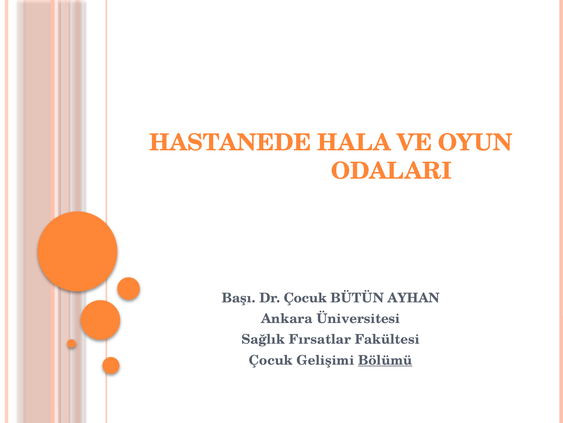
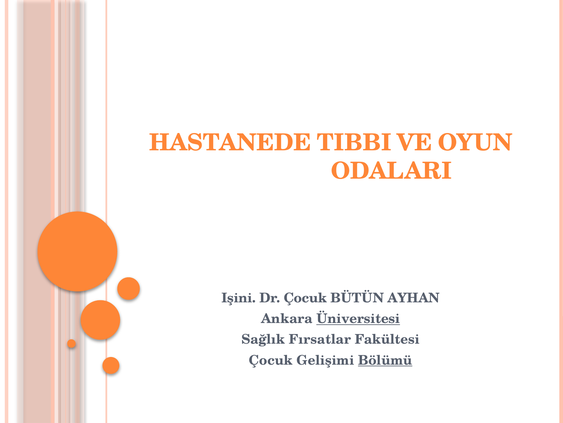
HALA: HALA -> TIBBI
Başı: Başı -> Işini
Üniversitesi underline: none -> present
